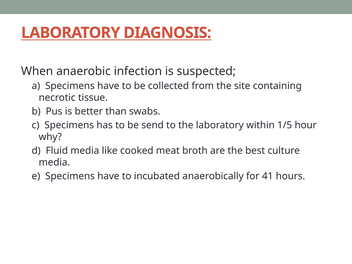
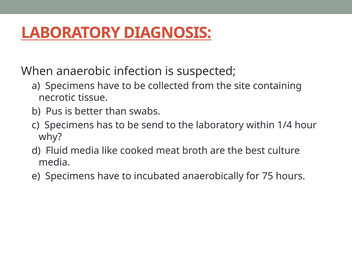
1/5: 1/5 -> 1/4
41: 41 -> 75
